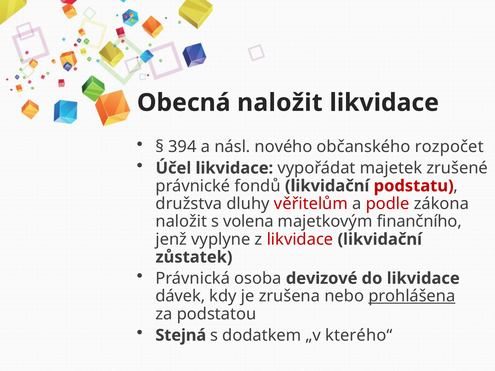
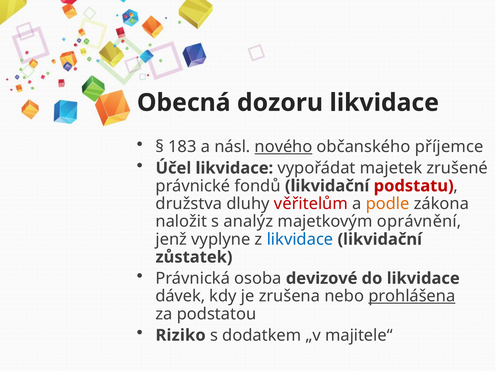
Obecná naložit: naložit -> dozoru
394: 394 -> 183
nového underline: none -> present
rozpočet: rozpočet -> příjemce
podle colour: red -> orange
volena: volena -> analýz
finančního: finančního -> oprávnění
likvidace at (300, 239) colour: red -> blue
Stejná: Stejná -> Riziko
kterého“: kterého“ -> majitele“
